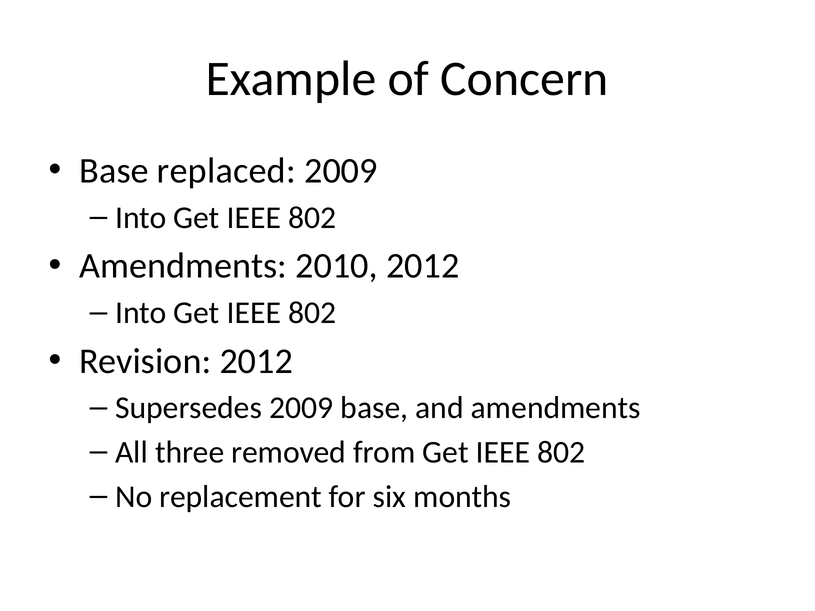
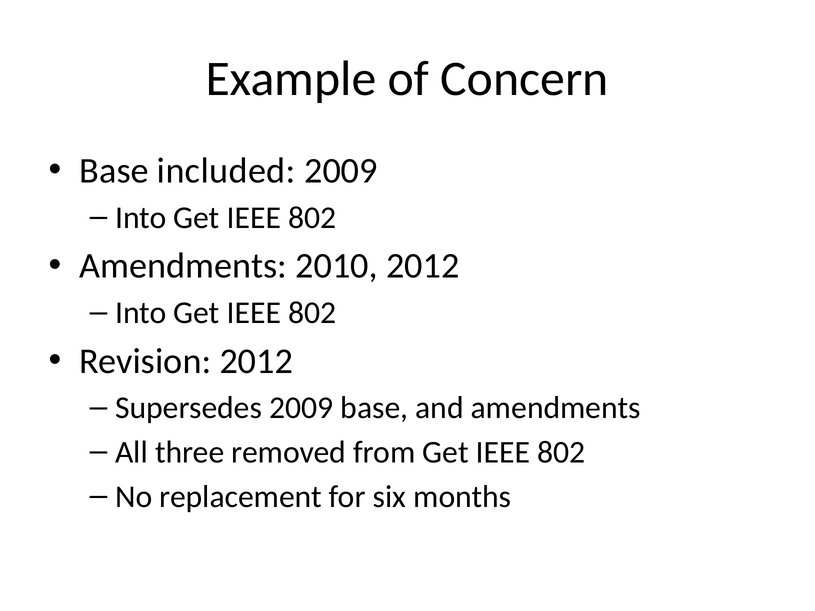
replaced: replaced -> included
